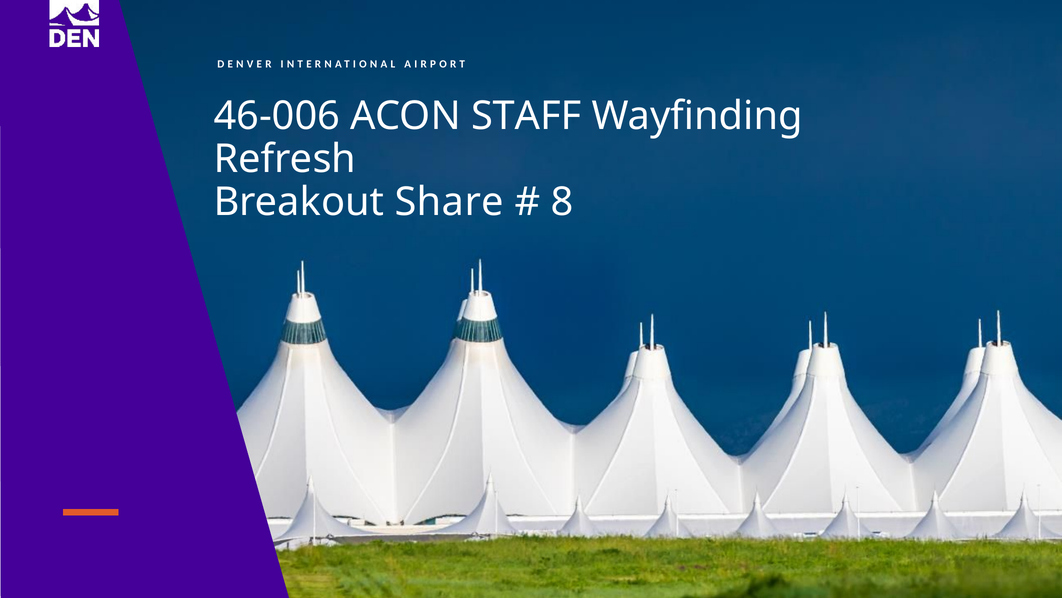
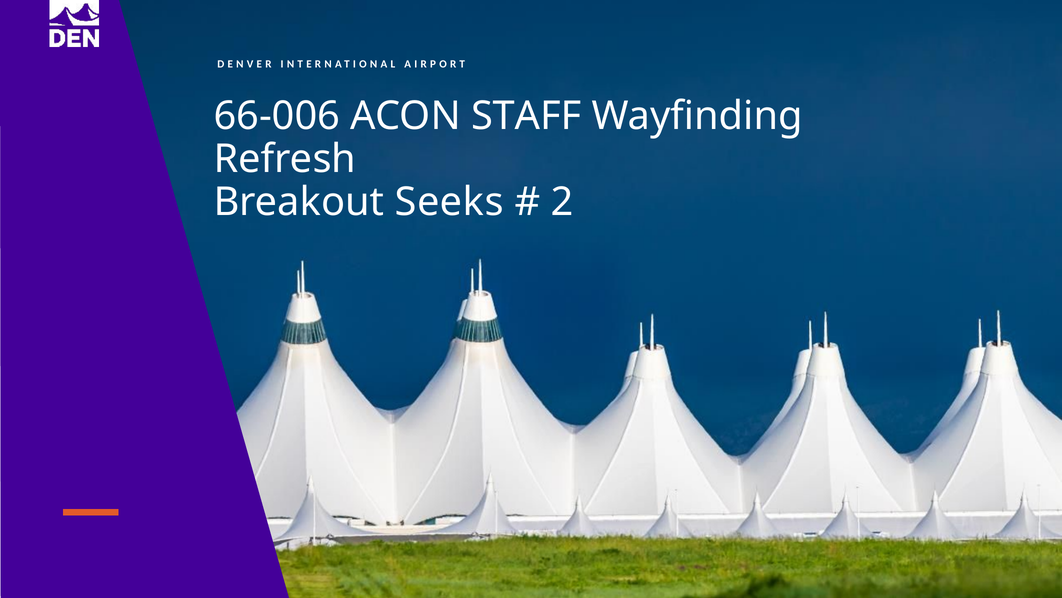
46-006: 46-006 -> 66-006
Share: Share -> Seeks
8: 8 -> 2
